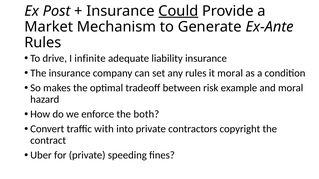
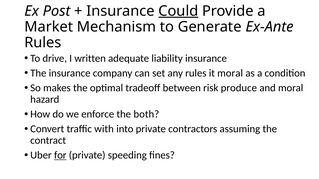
infinite: infinite -> written
example: example -> produce
copyright: copyright -> assuming
for underline: none -> present
